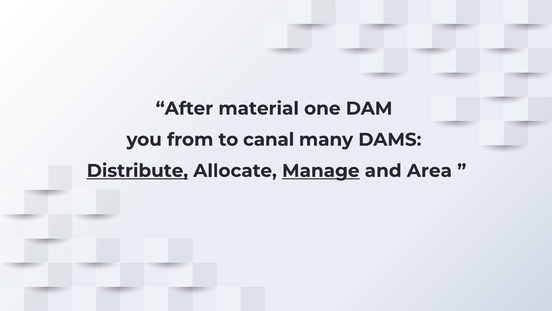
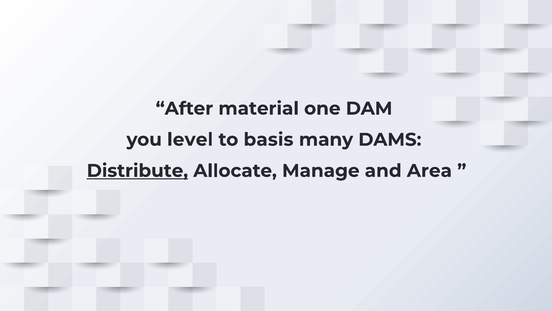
from: from -> level
canal: canal -> basis
Manage underline: present -> none
